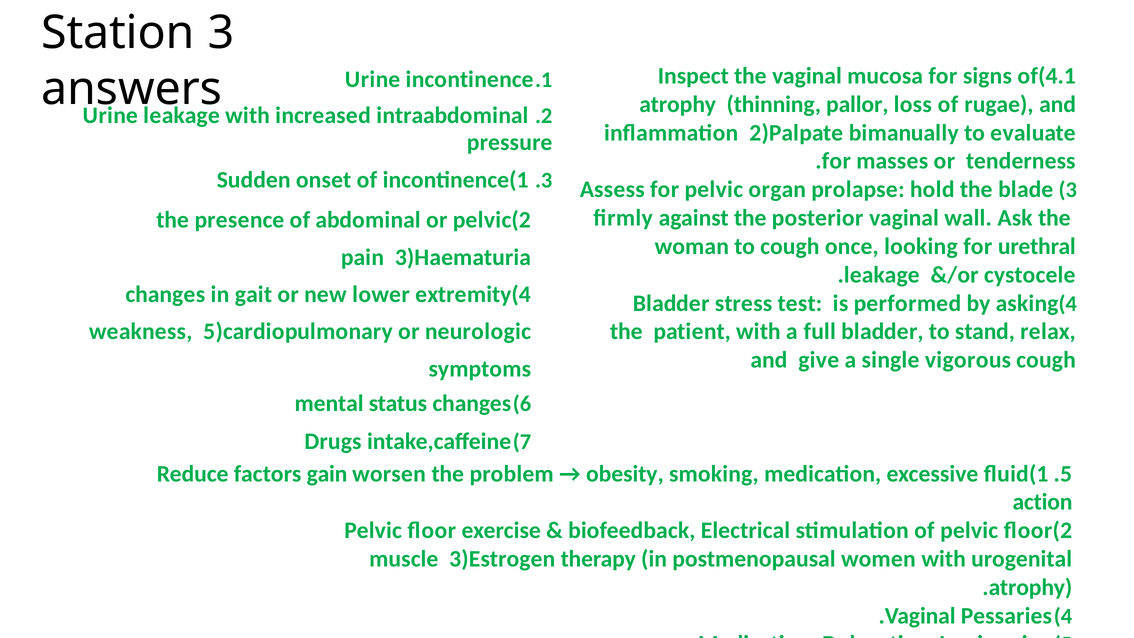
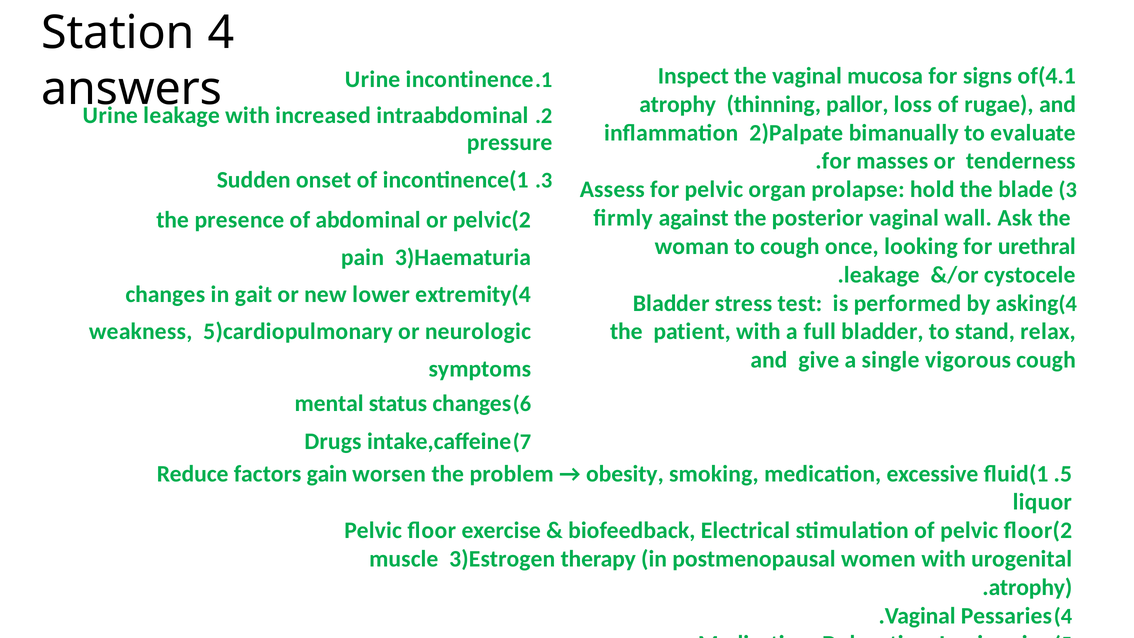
Station 3: 3 -> 4
action: action -> liquor
